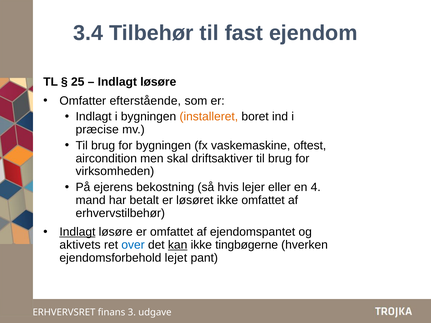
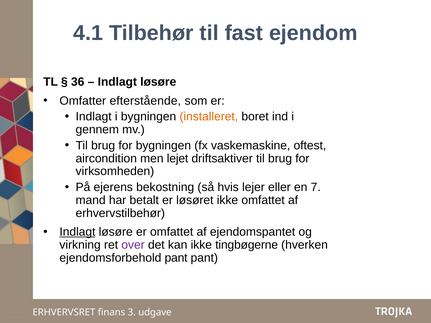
3.4: 3.4 -> 4.1
25: 25 -> 36
præcise: præcise -> gennem
skal: skal -> lejet
4: 4 -> 7
aktivets: aktivets -> virkning
over colour: blue -> purple
kan underline: present -> none
ejendomsforbehold lejet: lejet -> pant
